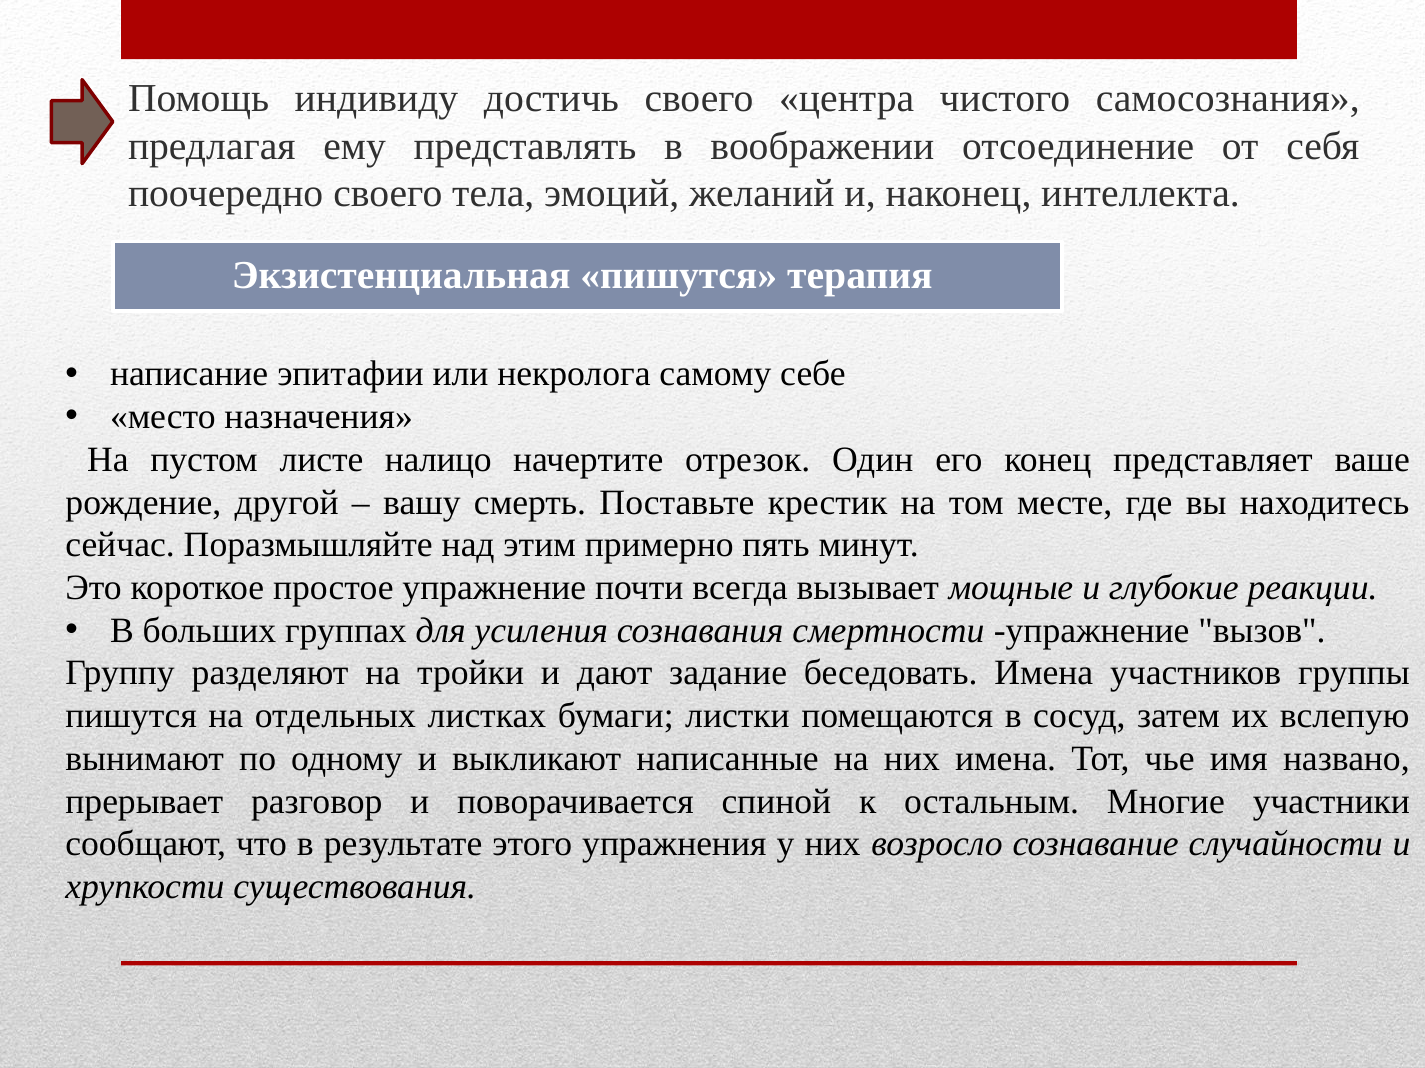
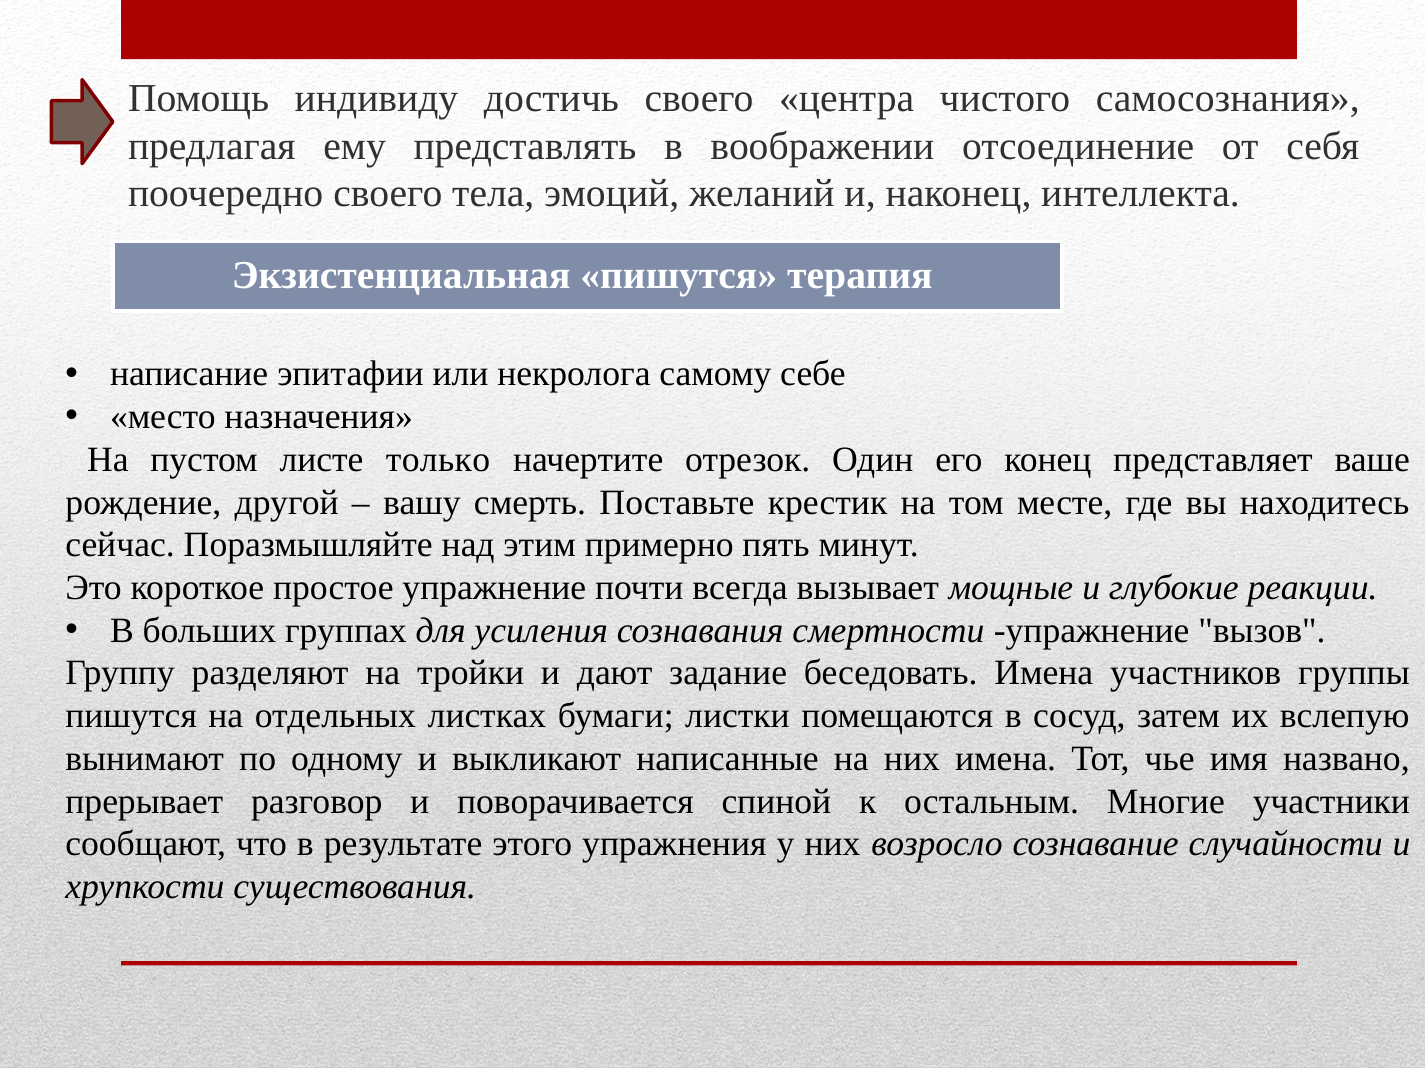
налицо: налицо -> только
